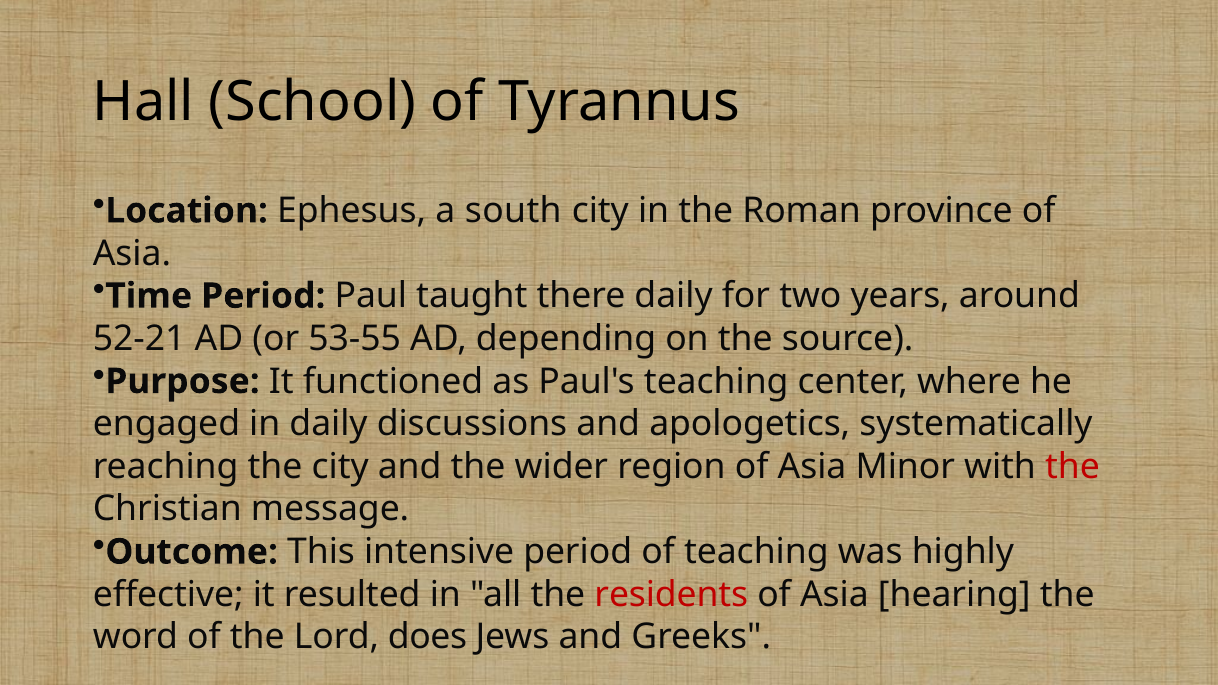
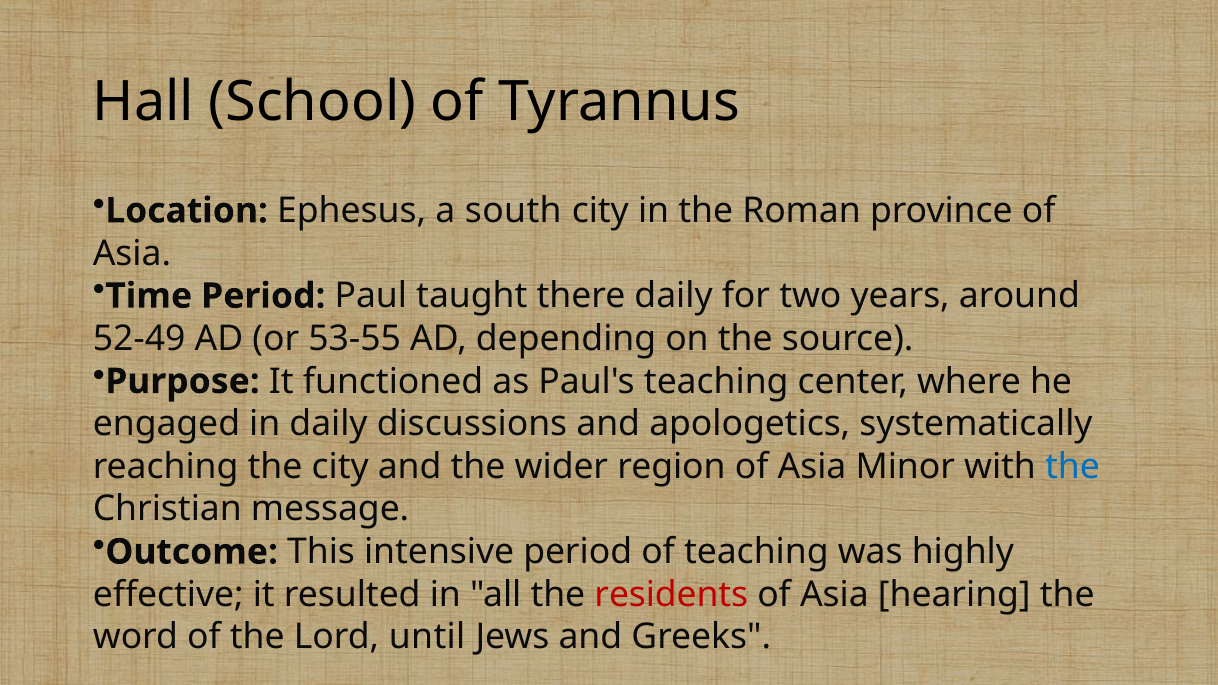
52-21: 52-21 -> 52-49
the at (1073, 467) colour: red -> blue
does: does -> until
